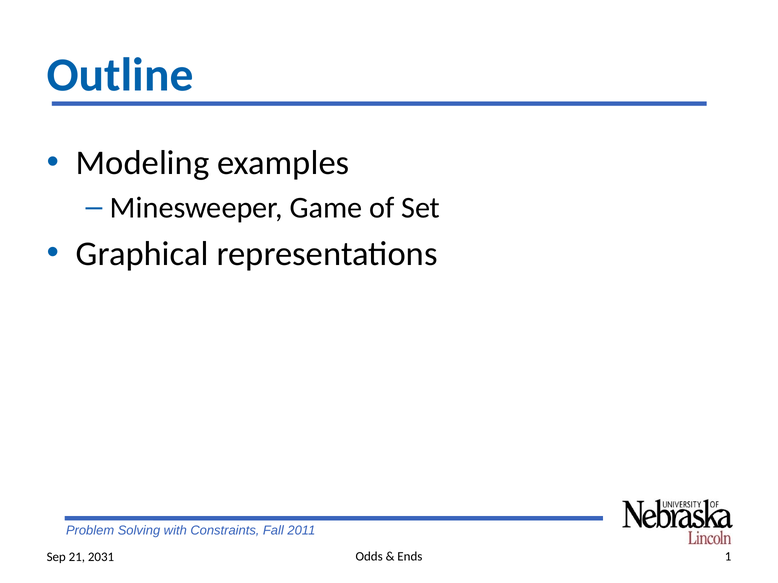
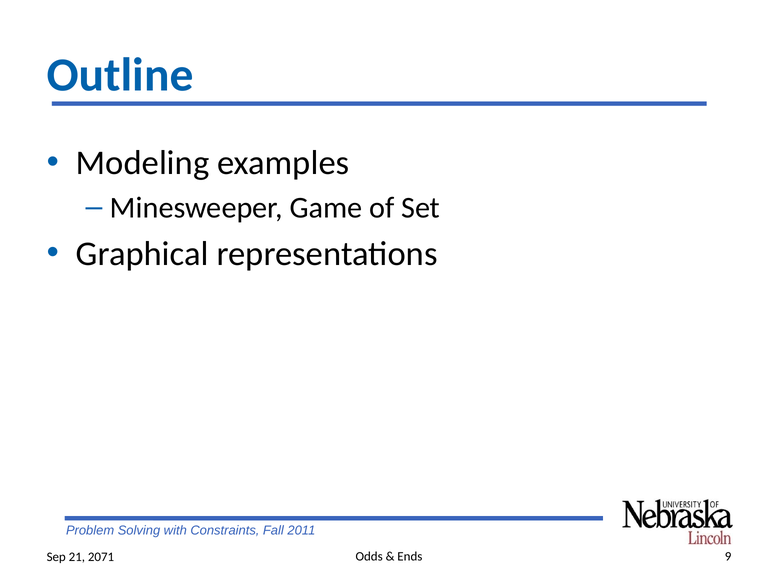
1: 1 -> 9
2031: 2031 -> 2071
